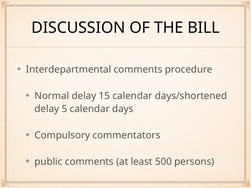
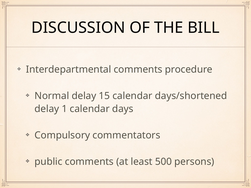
5: 5 -> 1
